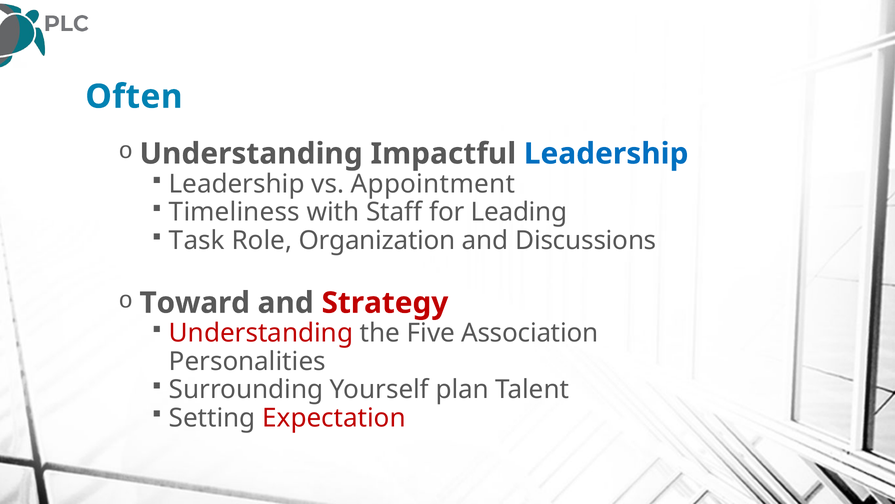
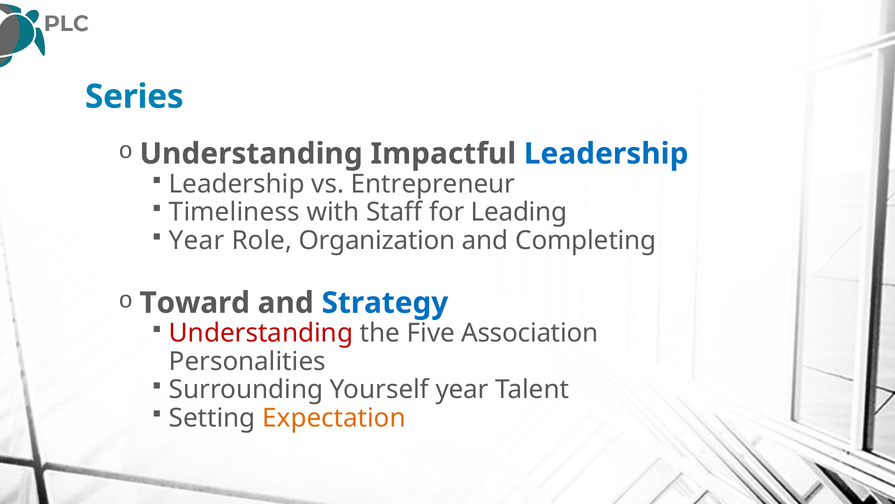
Often: Often -> Series
Appointment: Appointment -> Entrepreneur
Task at (197, 240): Task -> Year
Discussions: Discussions -> Completing
Strategy colour: red -> blue
Yourself plan: plan -> year
Expectation colour: red -> orange
